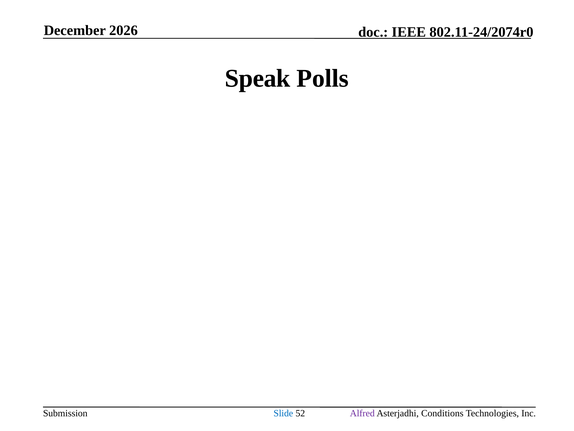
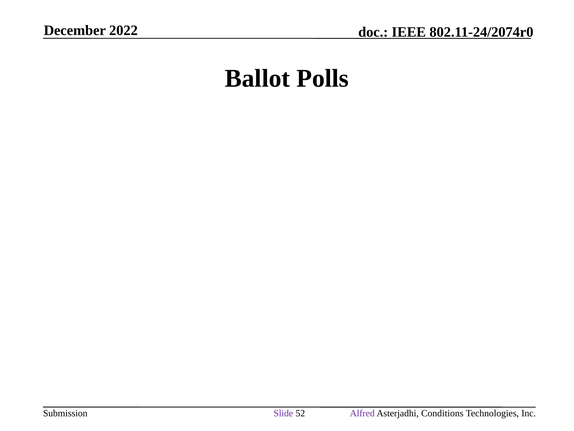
2026: 2026 -> 2022
Speak: Speak -> Ballot
Slide colour: blue -> purple
